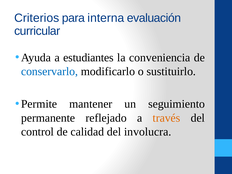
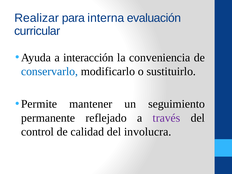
Criterios: Criterios -> Realizar
estudiantes: estudiantes -> interacción
través colour: orange -> purple
